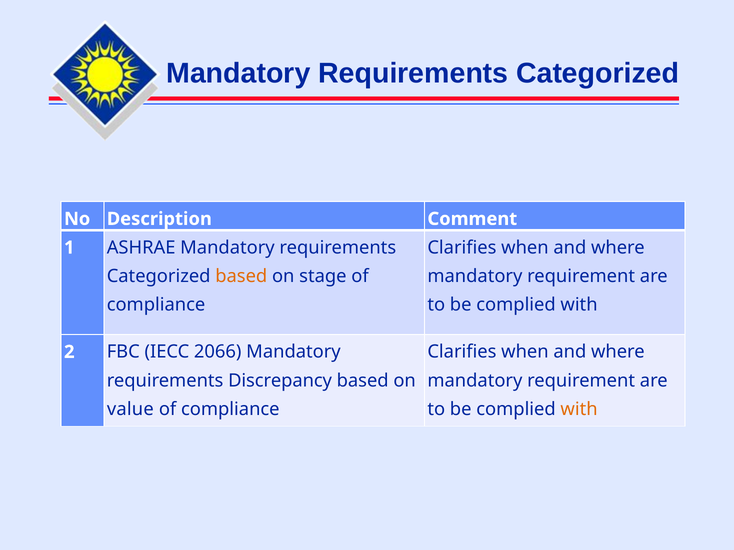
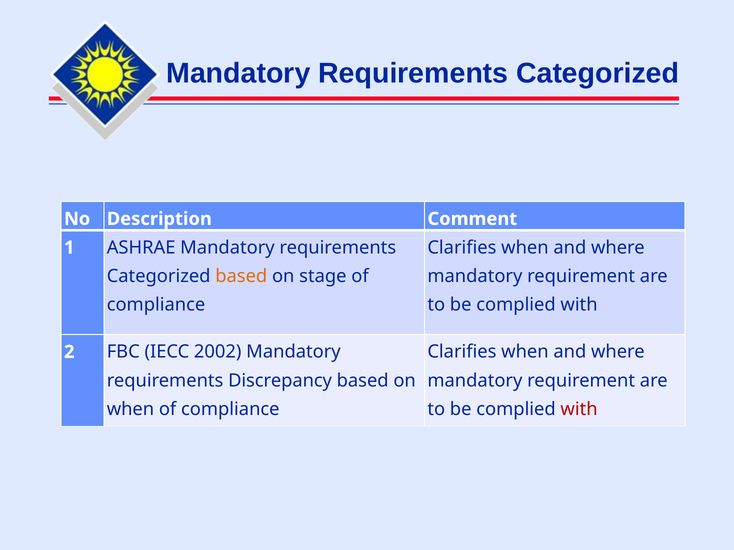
2066: 2066 -> 2002
value at (130, 410): value -> when
with at (579, 410) colour: orange -> red
